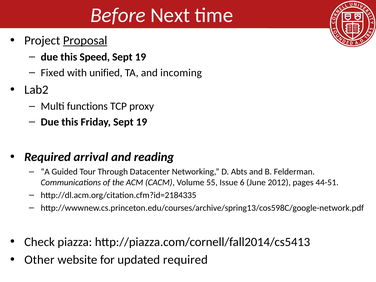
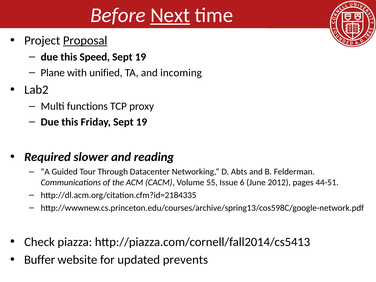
Next underline: none -> present
Fixed: Fixed -> Plane
arrival: arrival -> slower
Other: Other -> Buffer
updated required: required -> prevents
